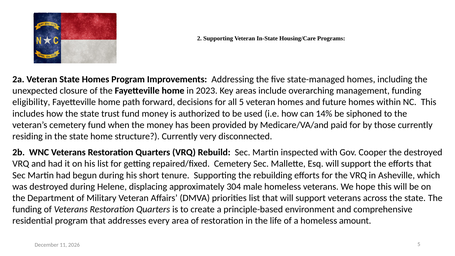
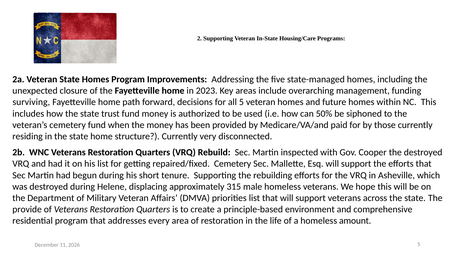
eligibility: eligibility -> surviving
14%: 14% -> 50%
304: 304 -> 315
funding at (27, 209): funding -> provide
